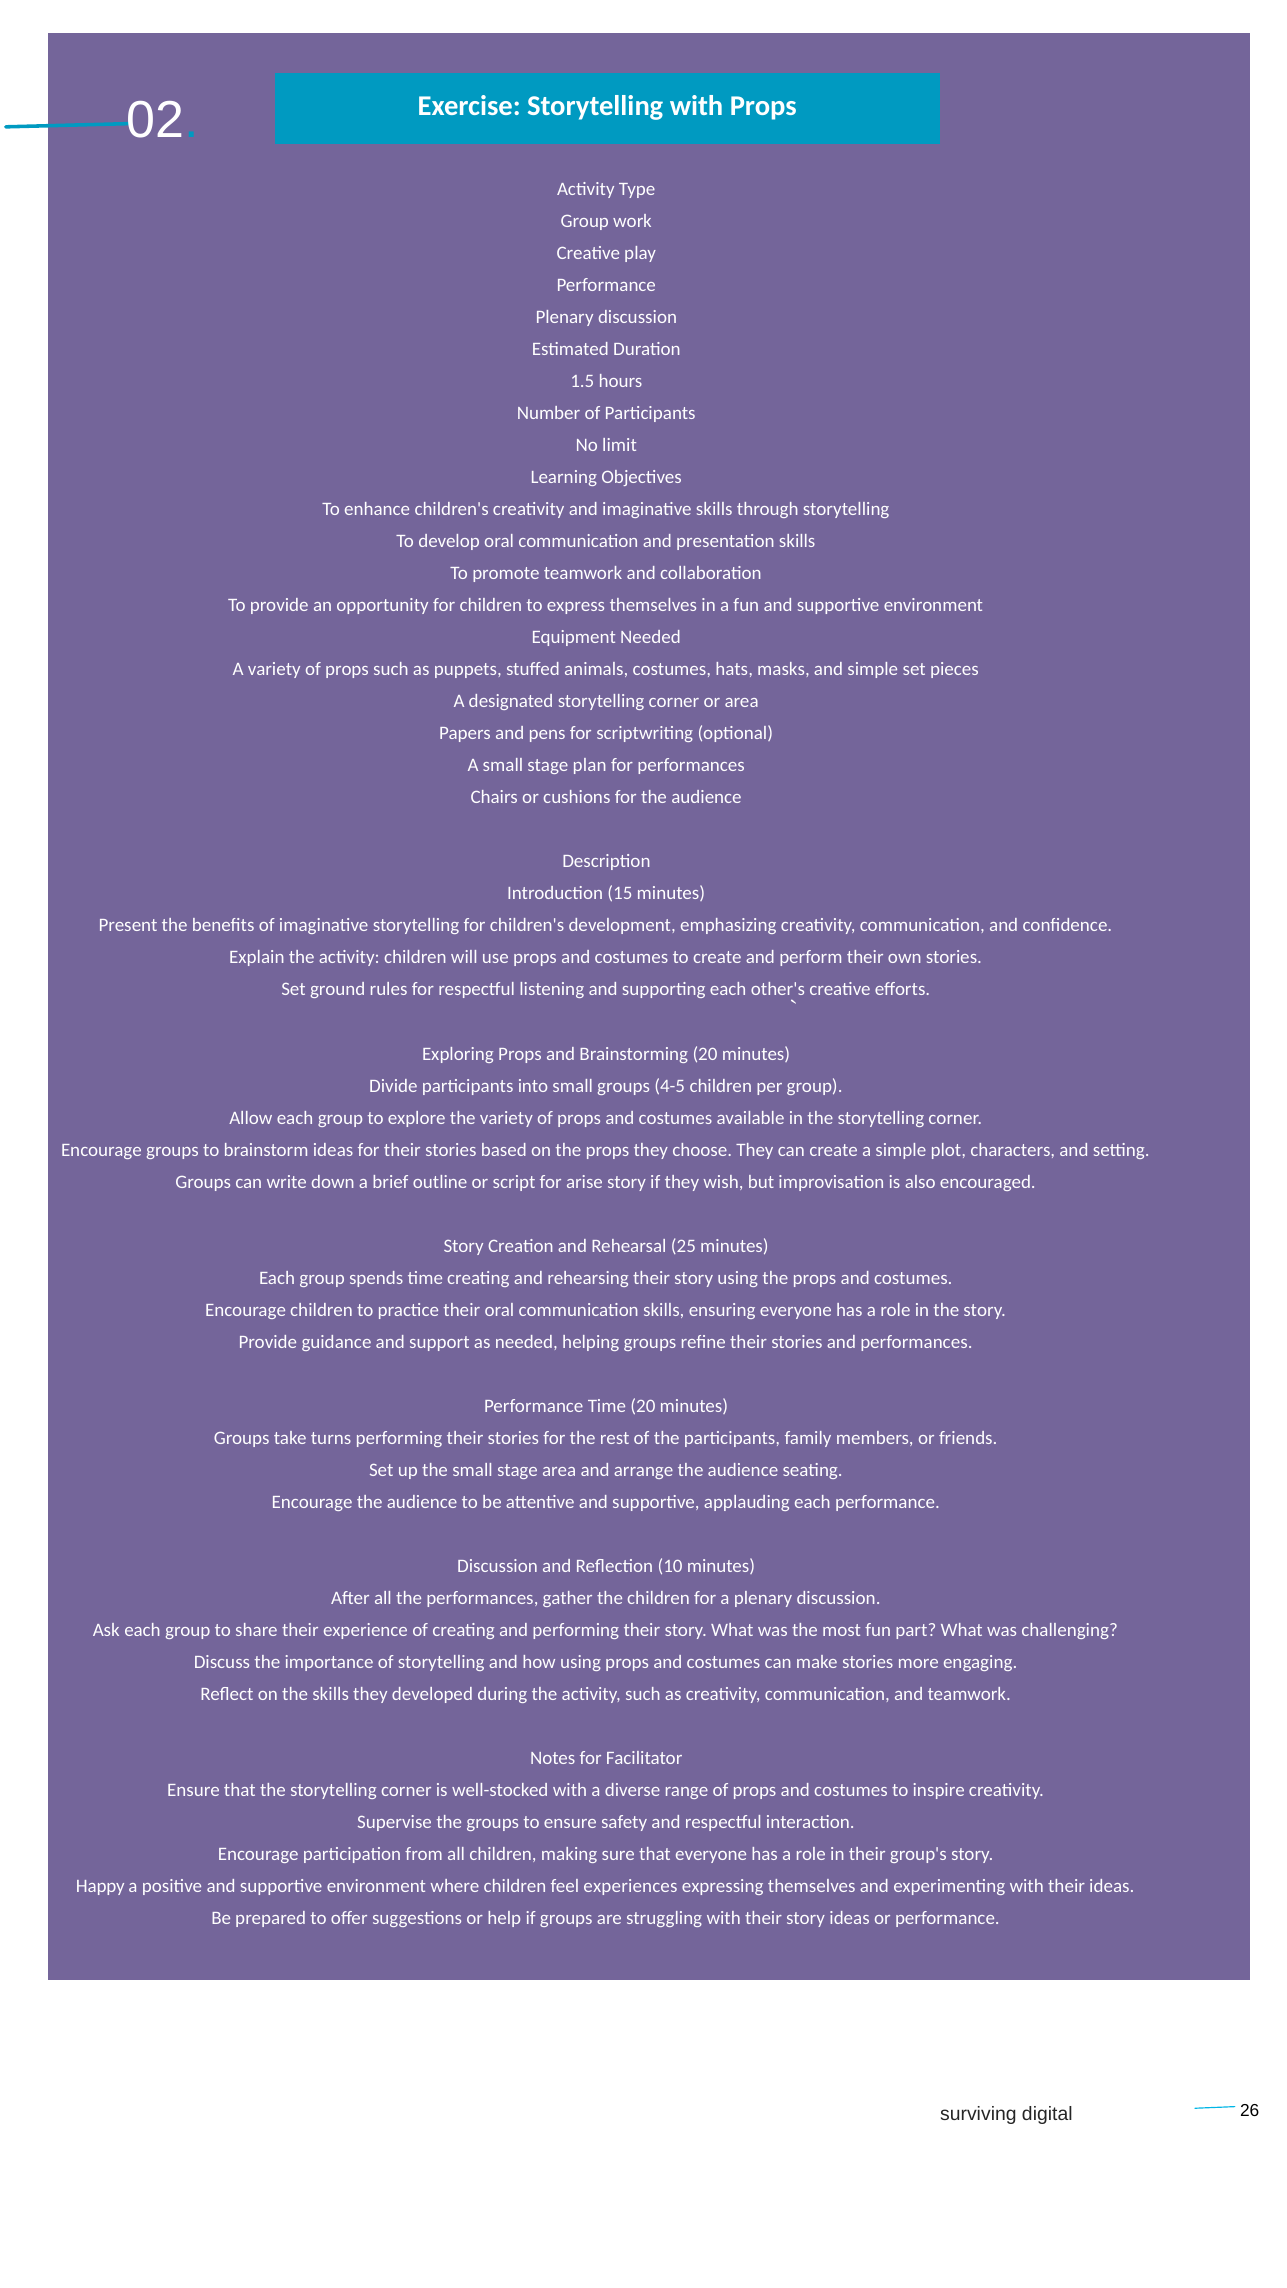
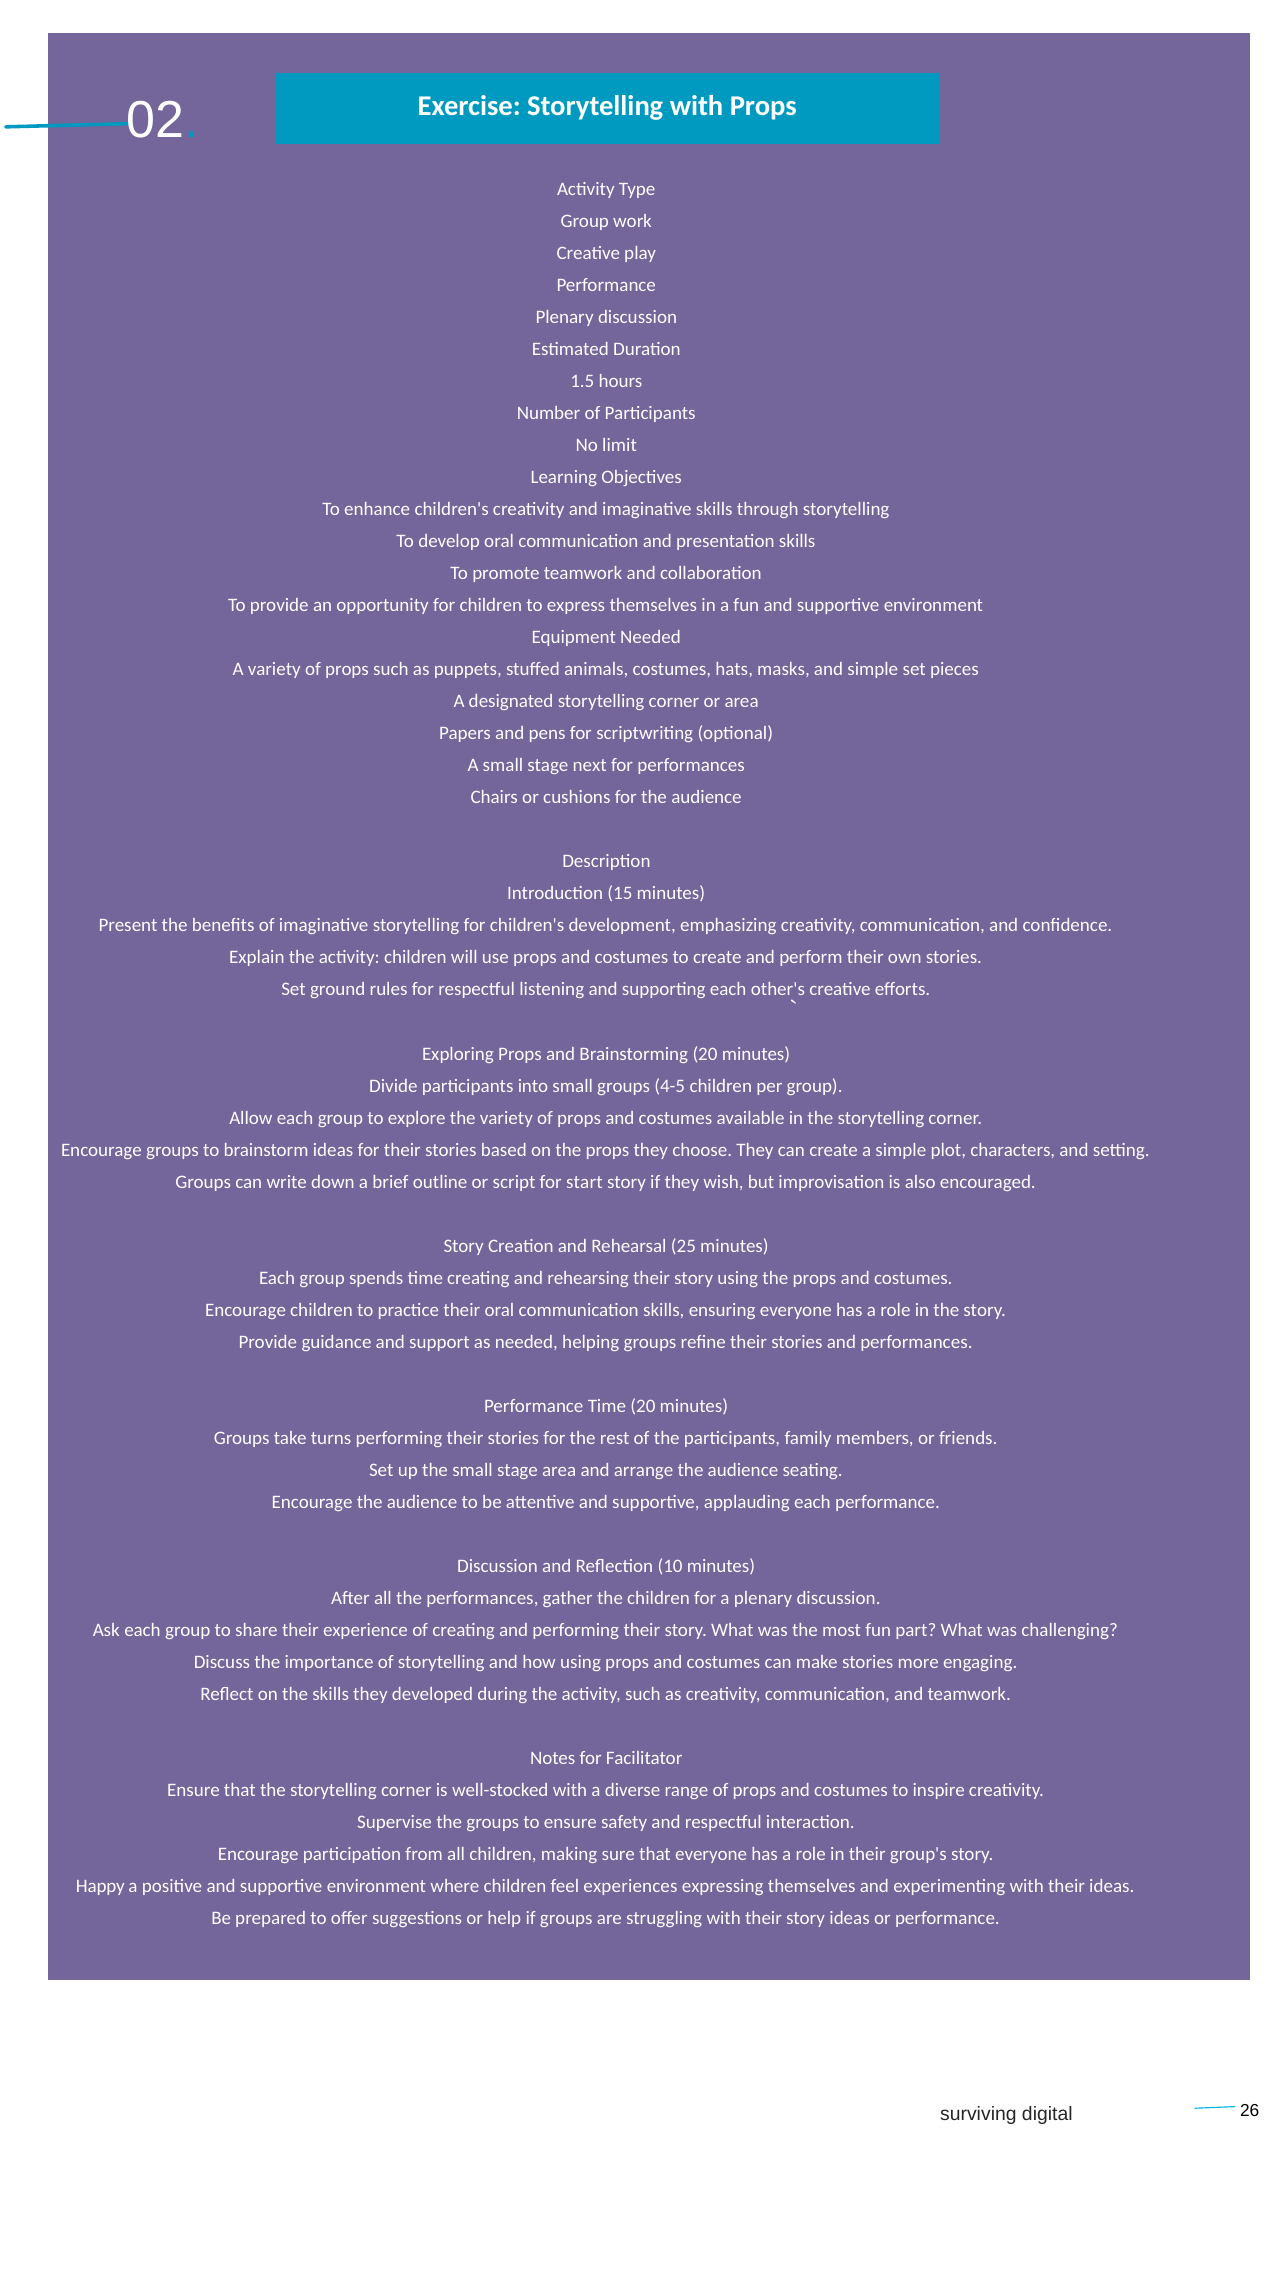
plan: plan -> next
arise: arise -> start
